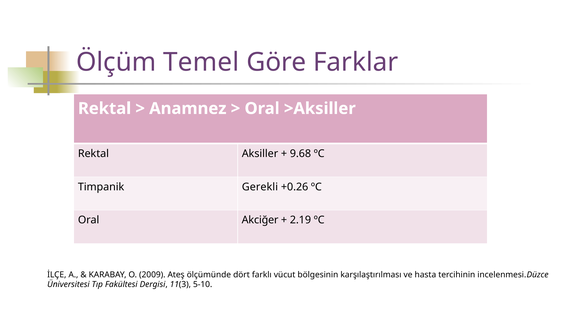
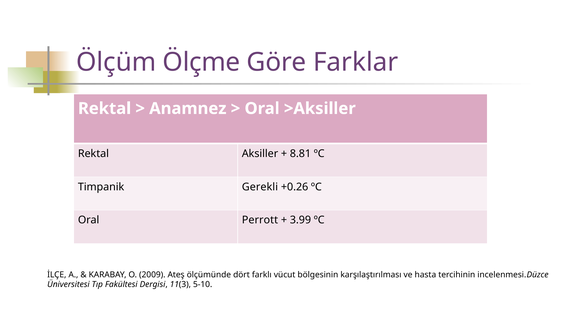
Temel: Temel -> Ölçme
9.68: 9.68 -> 8.81
Akciğer: Akciğer -> Perrott
2.19: 2.19 -> 3.99
